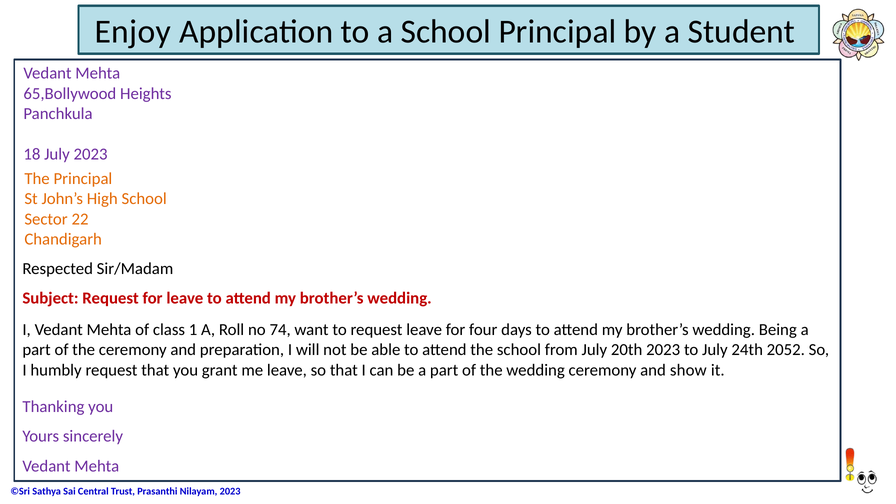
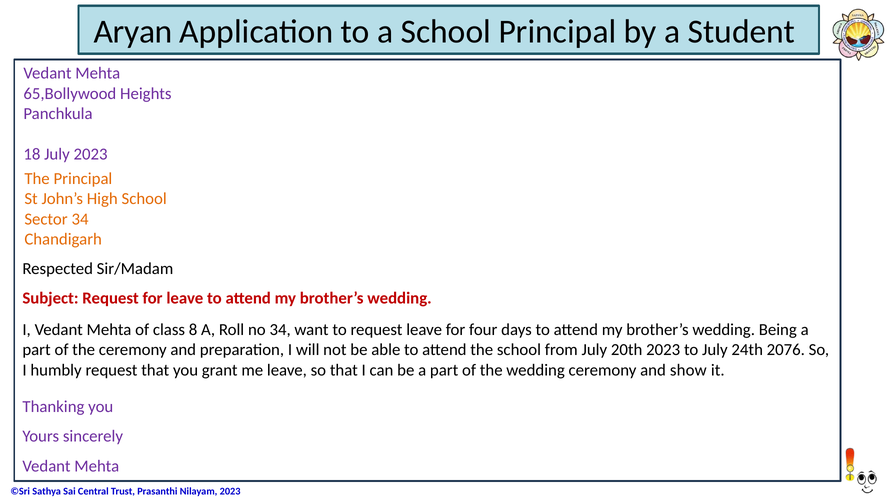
Enjoy: Enjoy -> Aryan
Sector 22: 22 -> 34
1: 1 -> 8
no 74: 74 -> 34
2052: 2052 -> 2076
